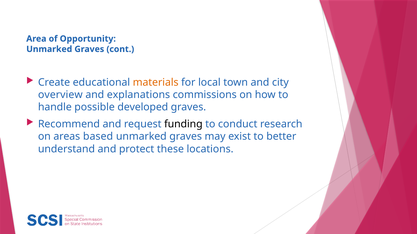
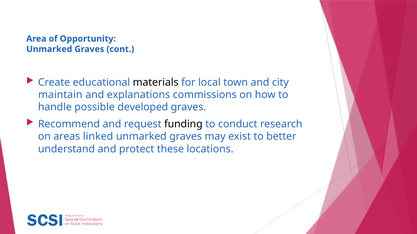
materials colour: orange -> black
overview: overview -> maintain
based: based -> linked
